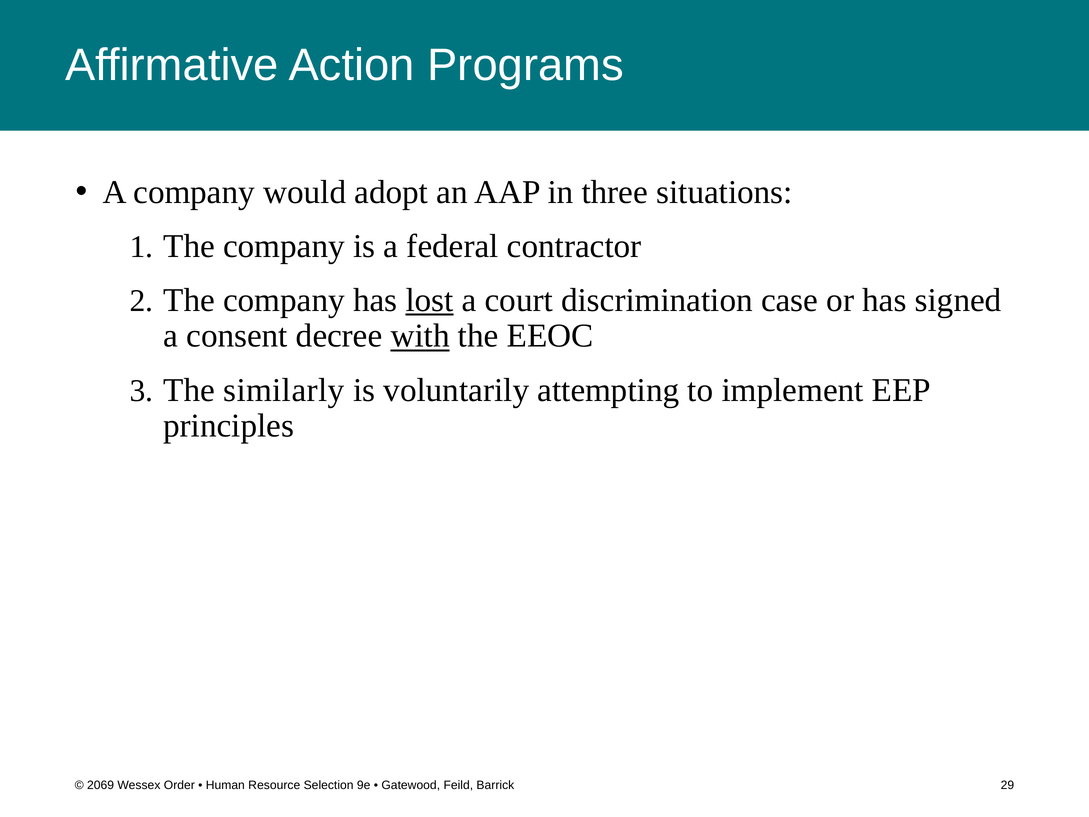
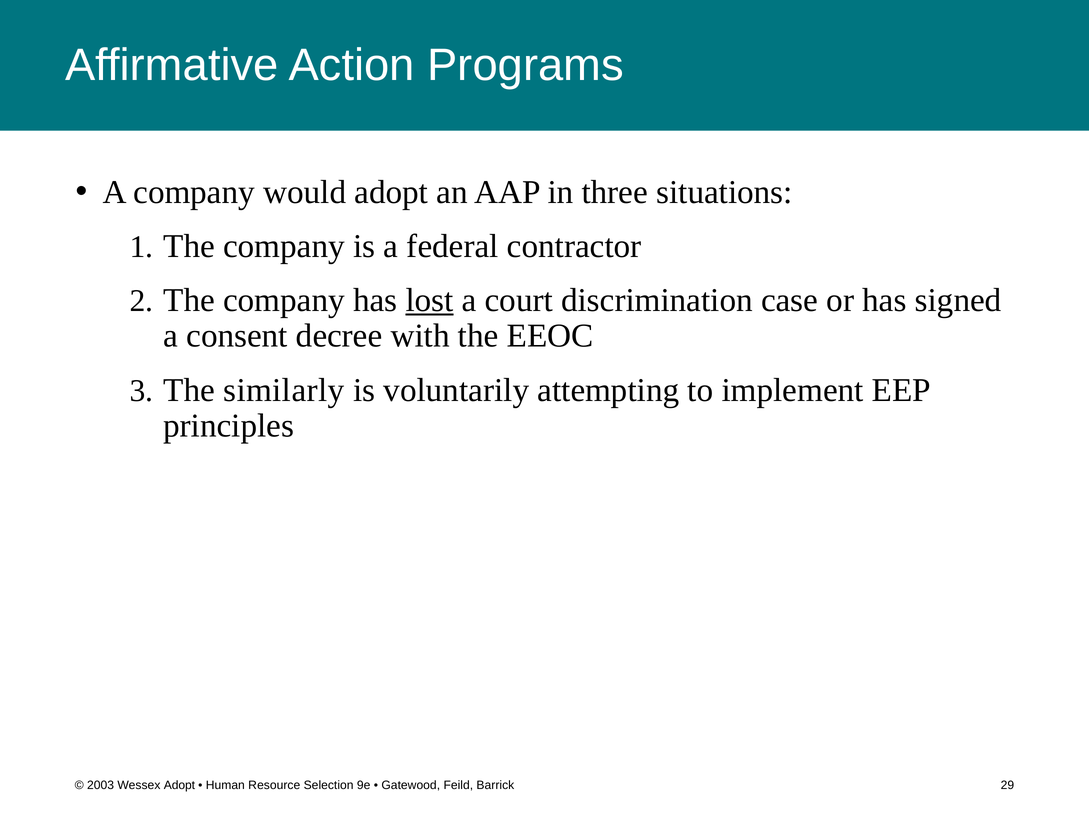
with underline: present -> none
2069: 2069 -> 2003
Wessex Order: Order -> Adopt
